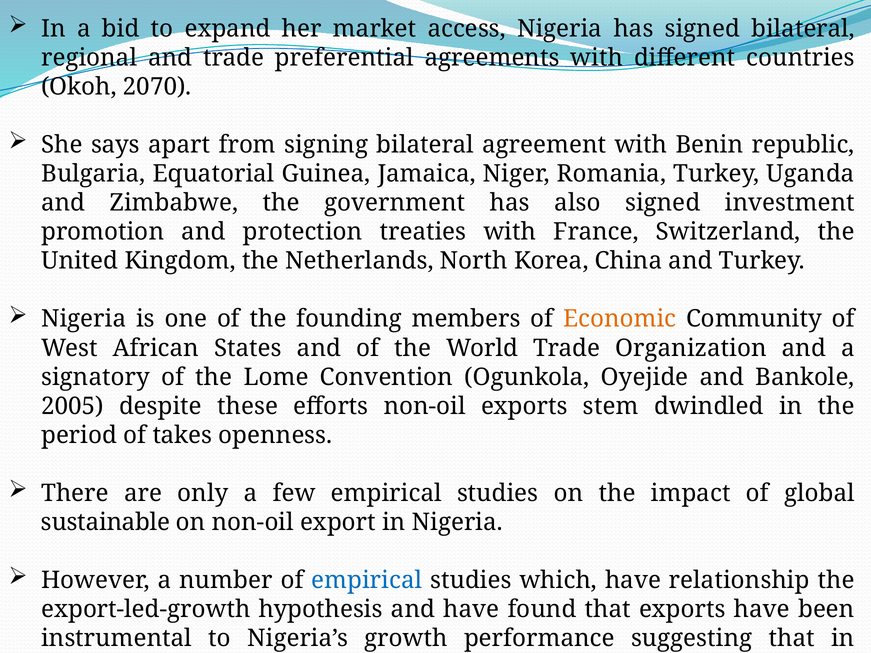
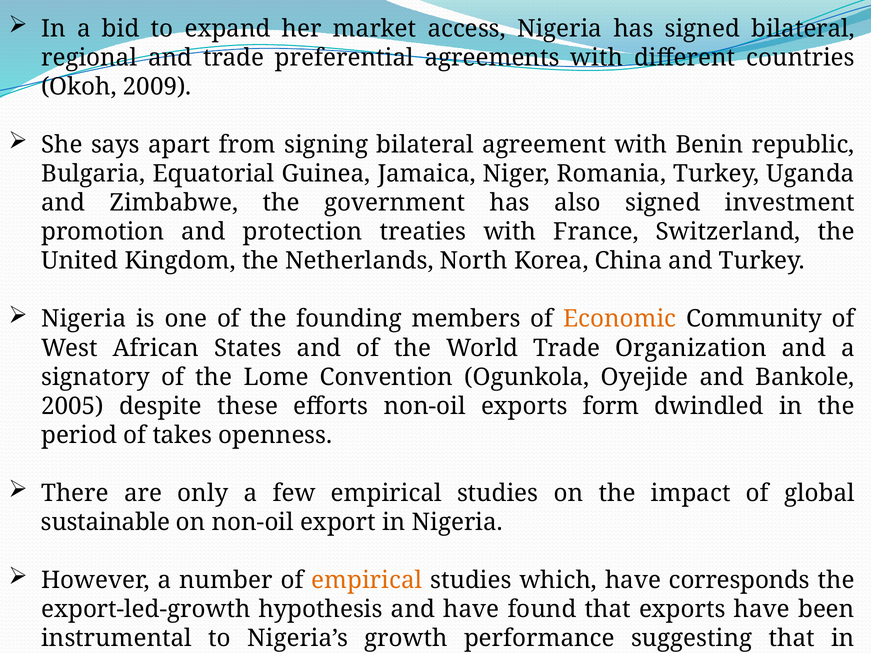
2070: 2070 -> 2009
stem: stem -> form
empirical at (367, 581) colour: blue -> orange
relationship: relationship -> corresponds
